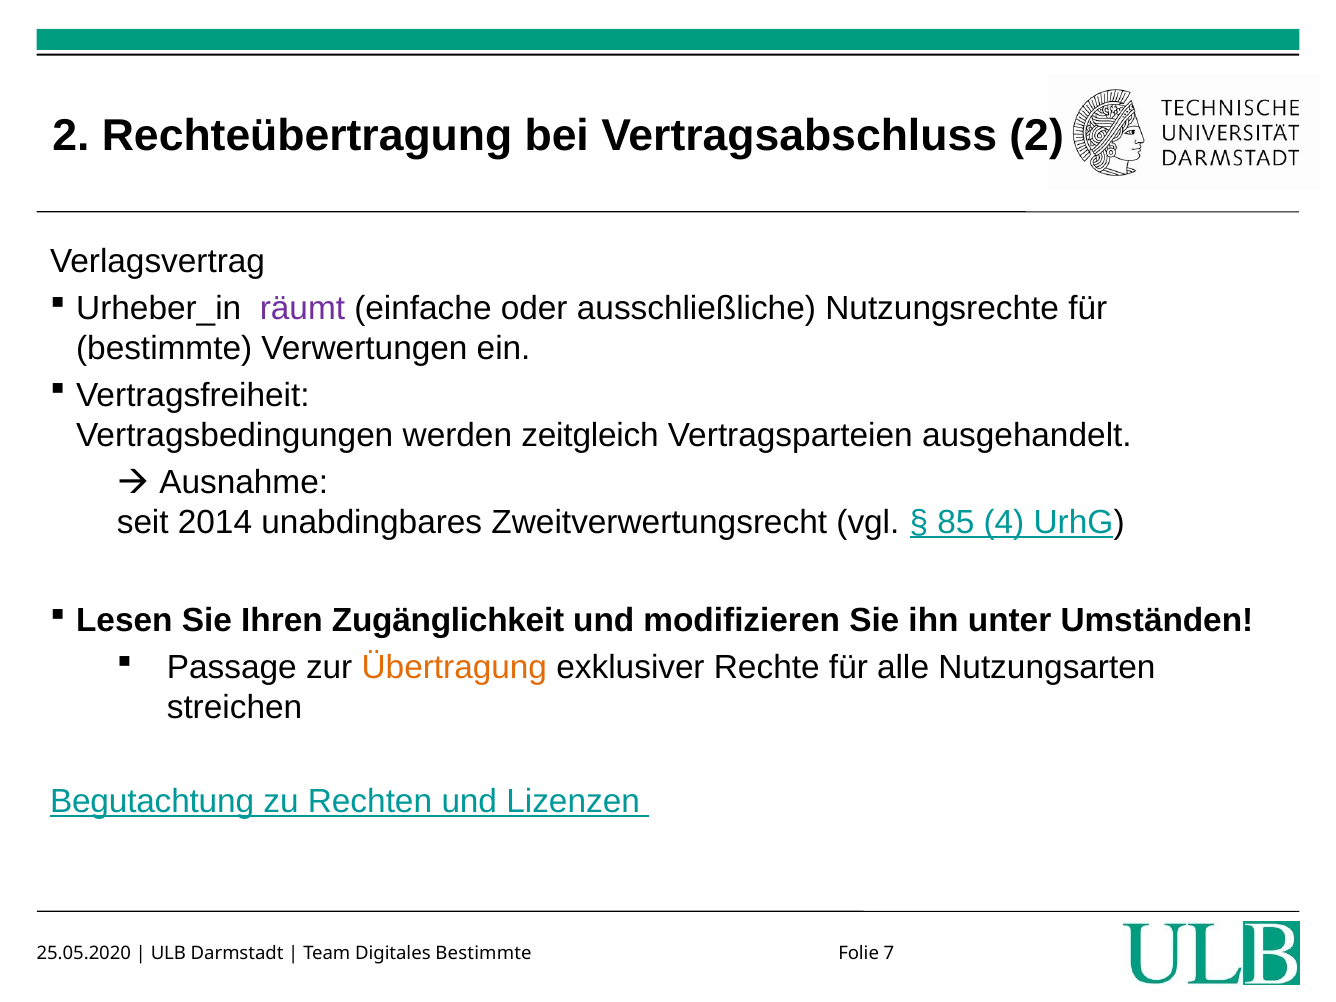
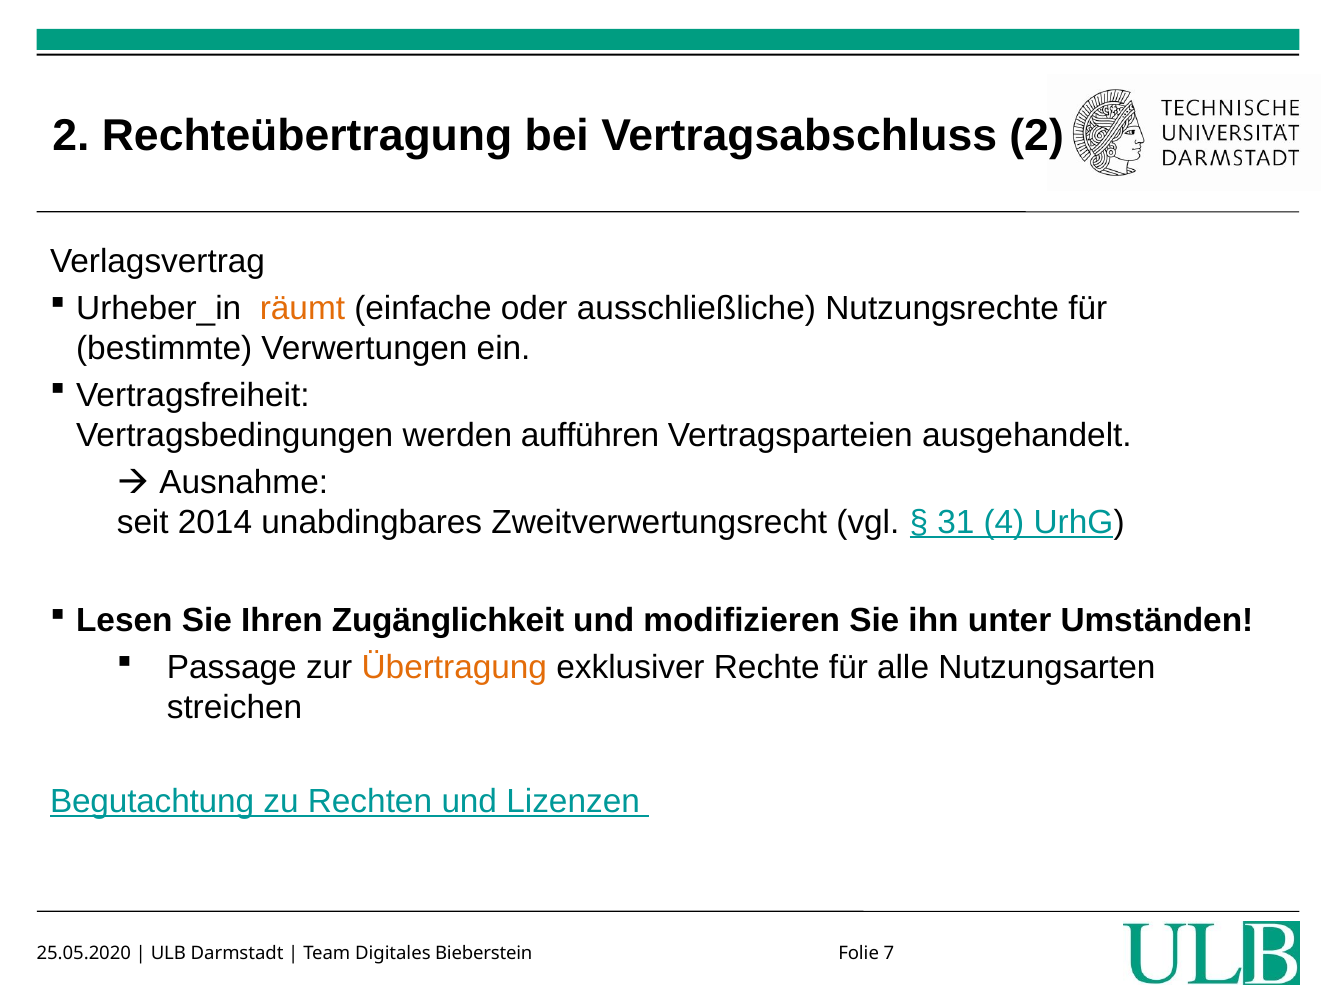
räumt colour: purple -> orange
zeitgleich: zeitgleich -> aufführen
85: 85 -> 31
Digitales Bestimmte: Bestimmte -> Bieberstein
